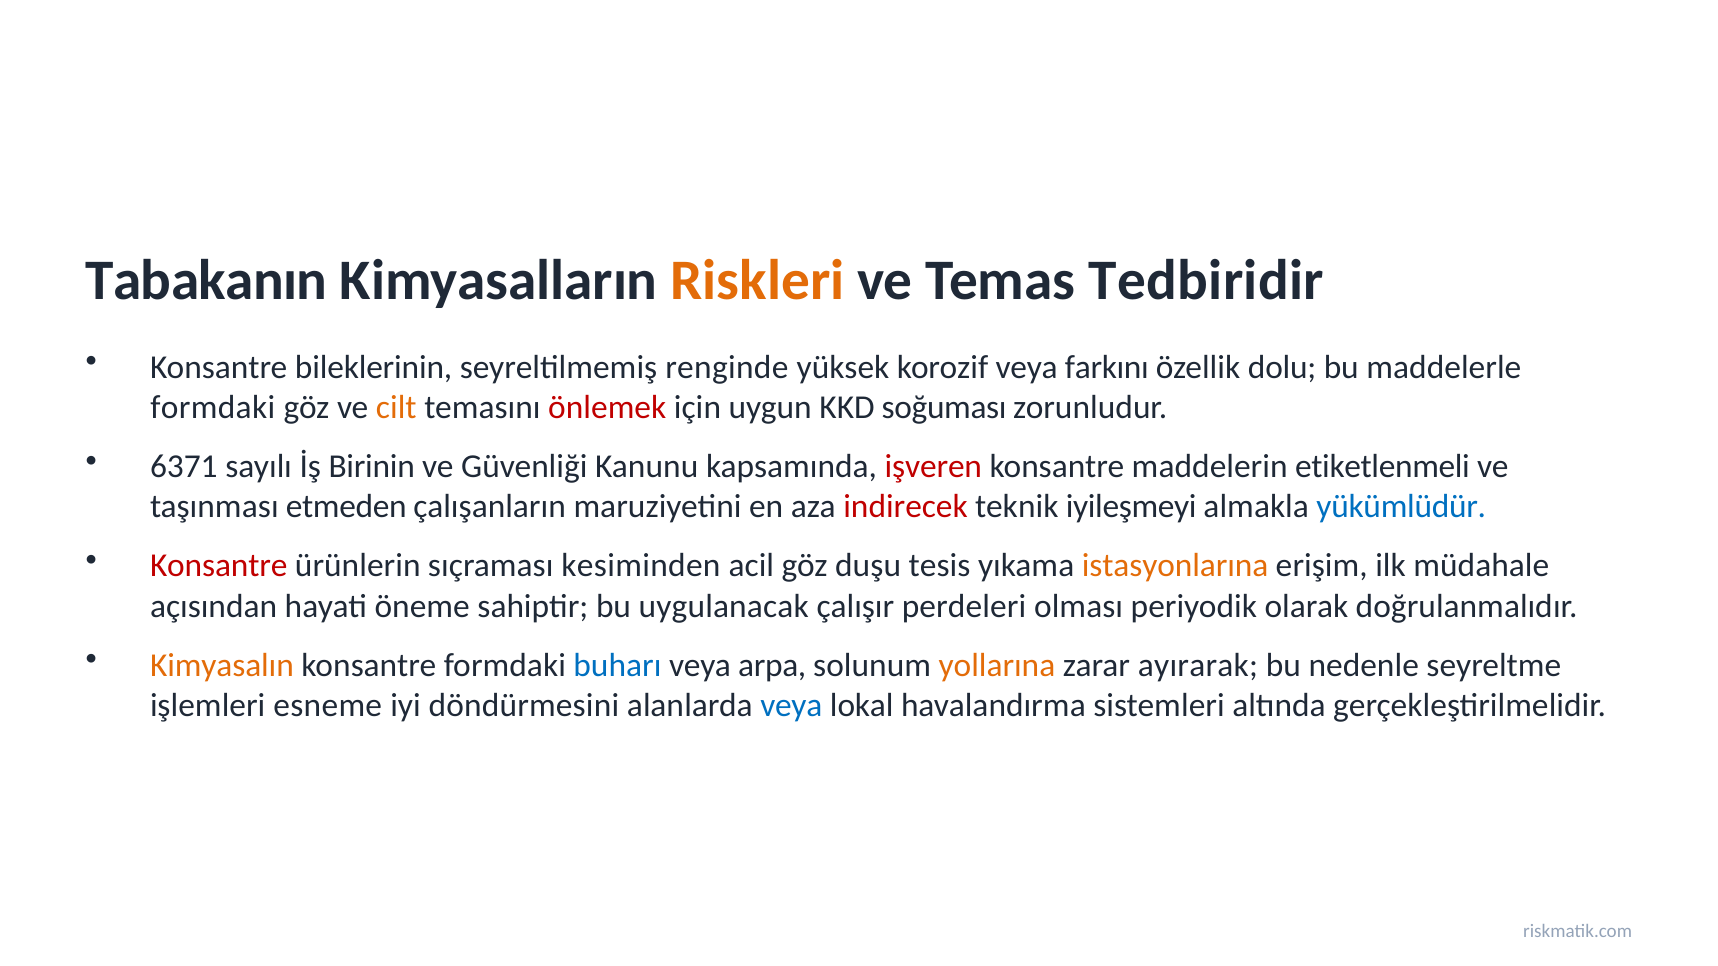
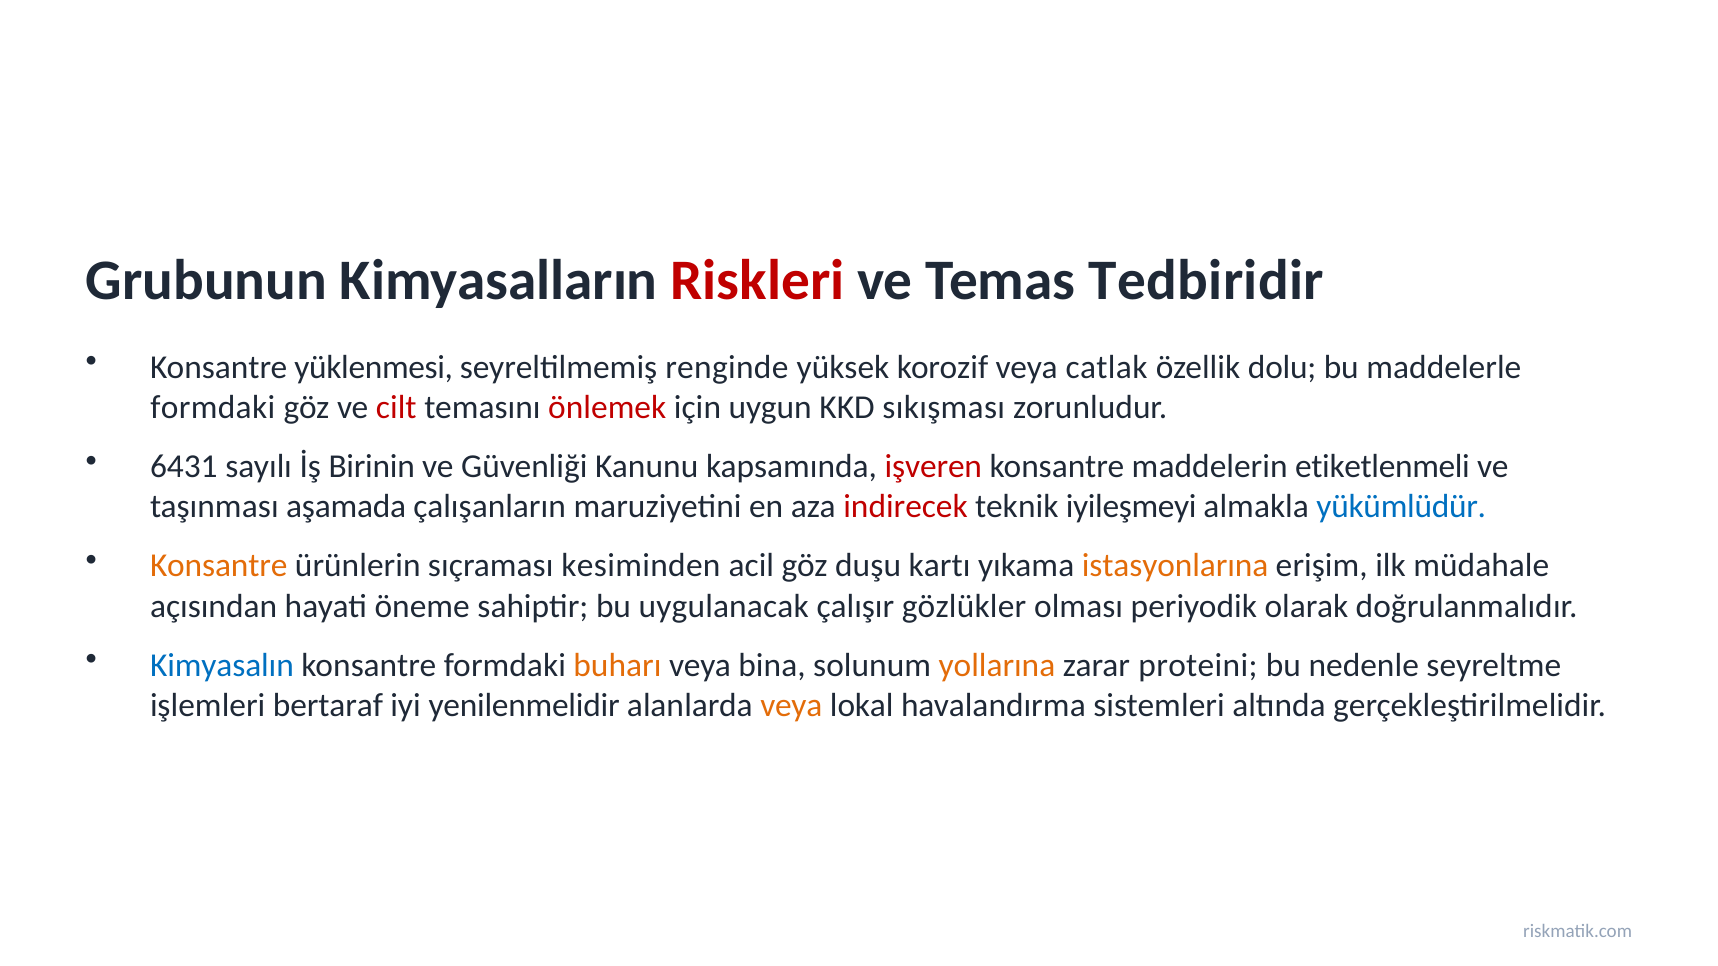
Tabakanın: Tabakanın -> Grubunun
Riskleri colour: orange -> red
bileklerinin: bileklerinin -> yüklenmesi
farkını: farkını -> catlak
cilt colour: orange -> red
soğuması: soğuması -> sıkışması
6371: 6371 -> 6431
etmeden: etmeden -> aşamada
Konsantre at (219, 566) colour: red -> orange
tesis: tesis -> kartı
perdeleri: perdeleri -> gözlükler
Kimyasalın colour: orange -> blue
buharı colour: blue -> orange
arpa: arpa -> bina
ayırarak: ayırarak -> proteini
esneme: esneme -> bertaraf
döndürmesini: döndürmesini -> yenilenmelidir
veya at (791, 706) colour: blue -> orange
